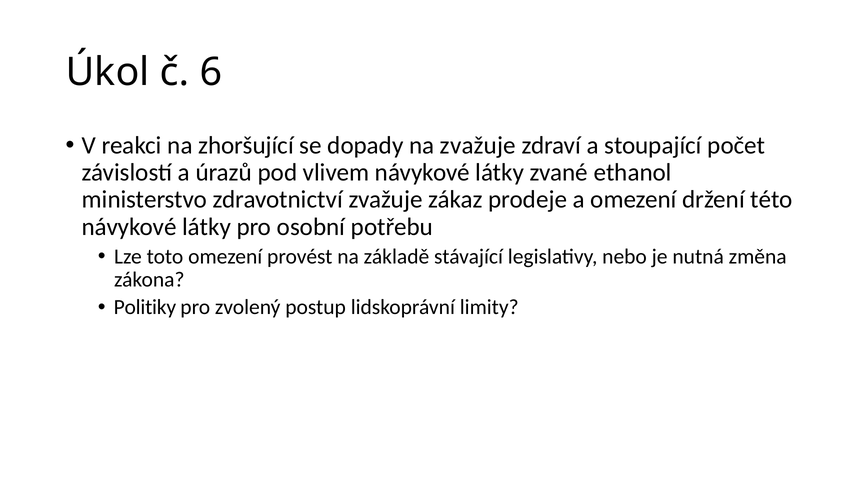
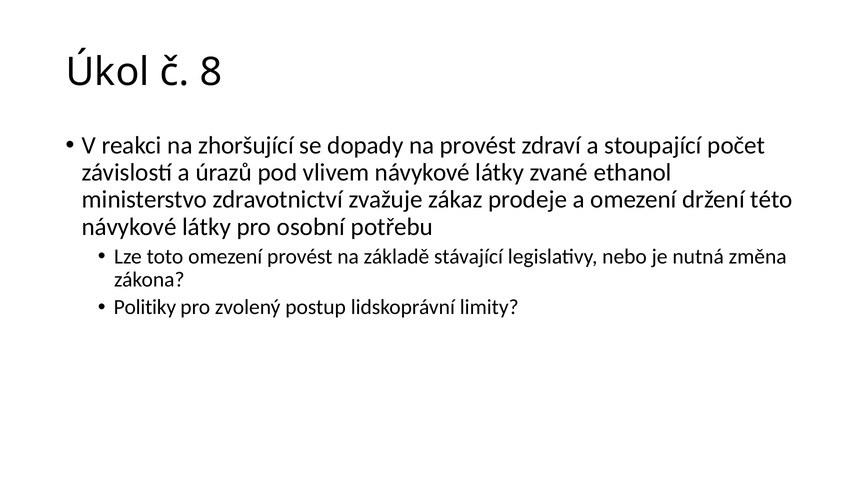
6: 6 -> 8
na zvažuje: zvažuje -> provést
